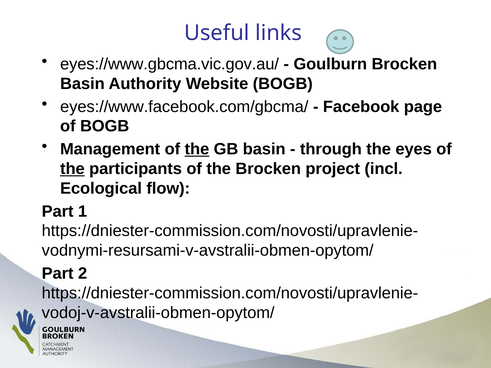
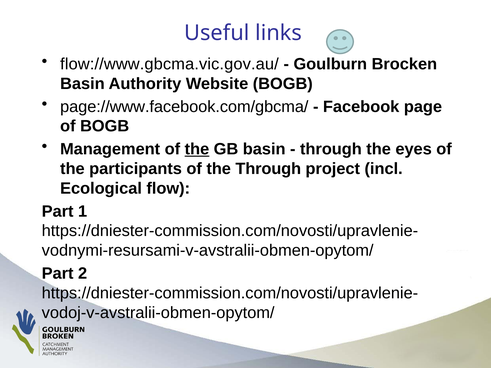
eyes://www.gbcma.vic.gov.au/: eyes://www.gbcma.vic.gov.au/ -> flow://www.gbcma.vic.gov.au/
eyes://www.facebook.com/gbcma/: eyes://www.facebook.com/gbcma/ -> page://www.facebook.com/gbcma/
the at (72, 169) underline: present -> none
the Brocken: Brocken -> Through
